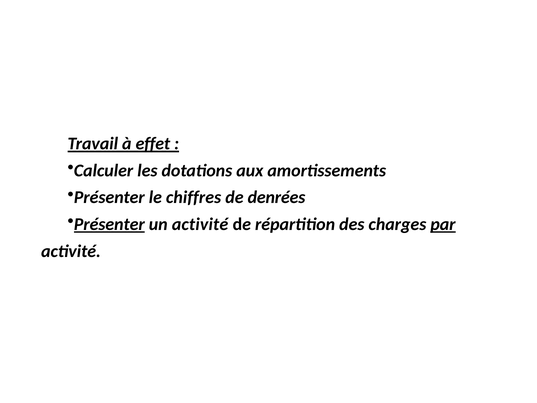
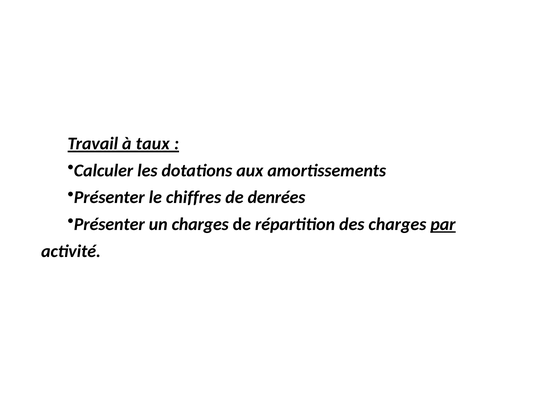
effet: effet -> taux
Présenter at (109, 224) underline: present -> none
un activité: activité -> charges
